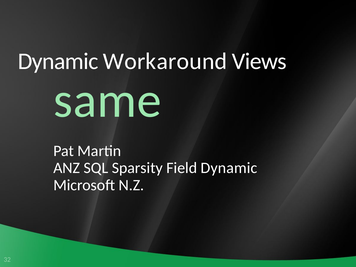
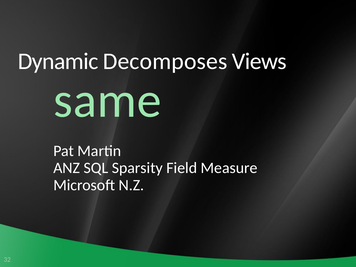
Workaround: Workaround -> Decomposes
Field Dynamic: Dynamic -> Measure
